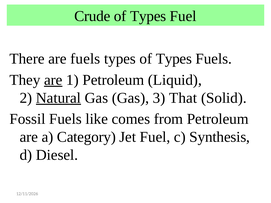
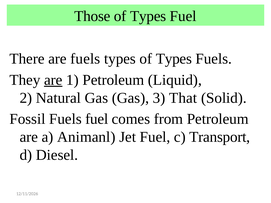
Crude: Crude -> Those
Natural underline: present -> none
Fuels like: like -> fuel
Category: Category -> Animanl
Synthesis: Synthesis -> Transport
